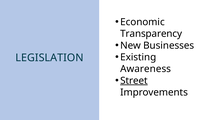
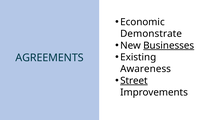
Transparency: Transparency -> Demonstrate
Businesses underline: none -> present
LEGISLATION: LEGISLATION -> AGREEMENTS
